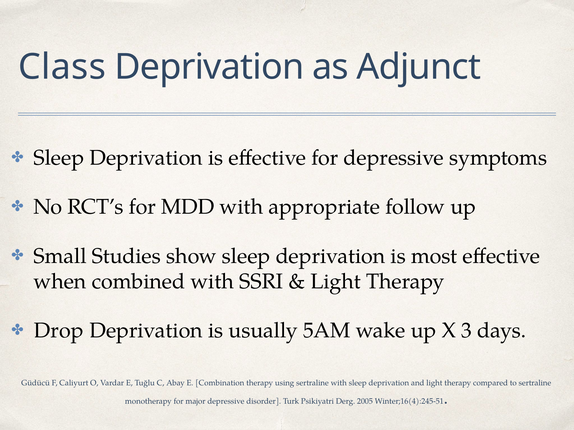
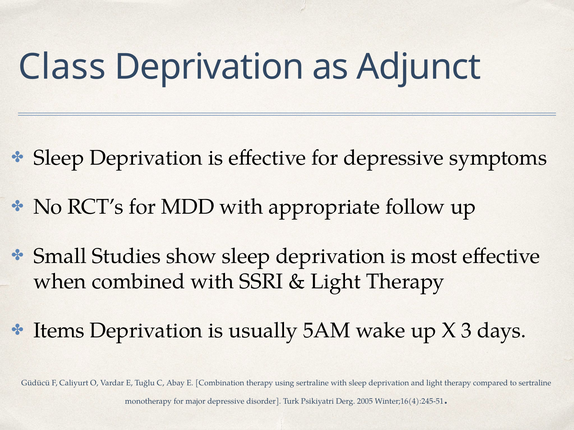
Drop: Drop -> Items
